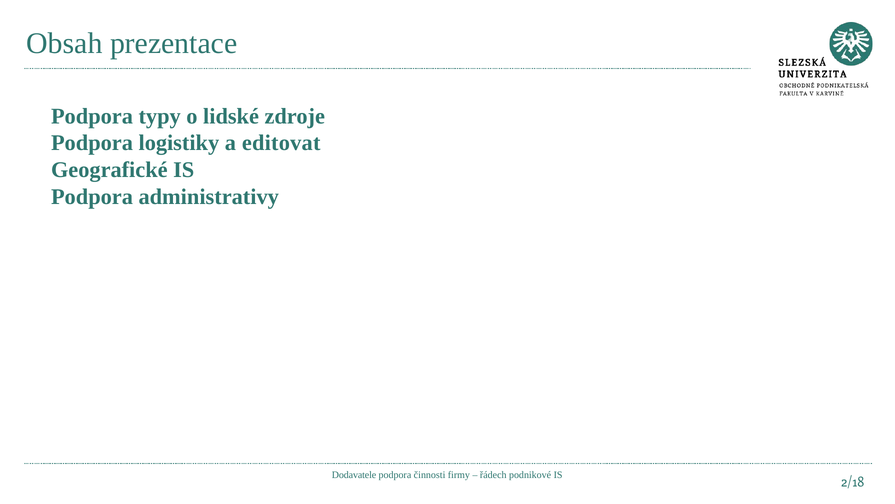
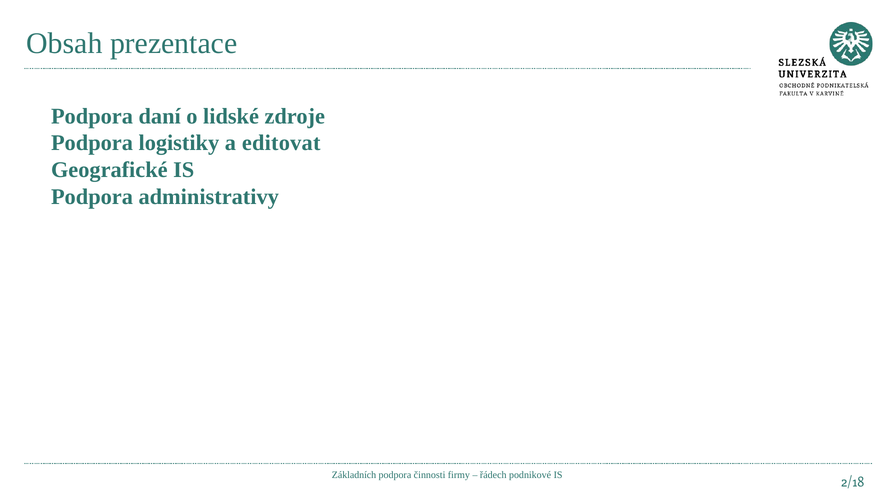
typy: typy -> daní
Dodavatele: Dodavatele -> Základních
